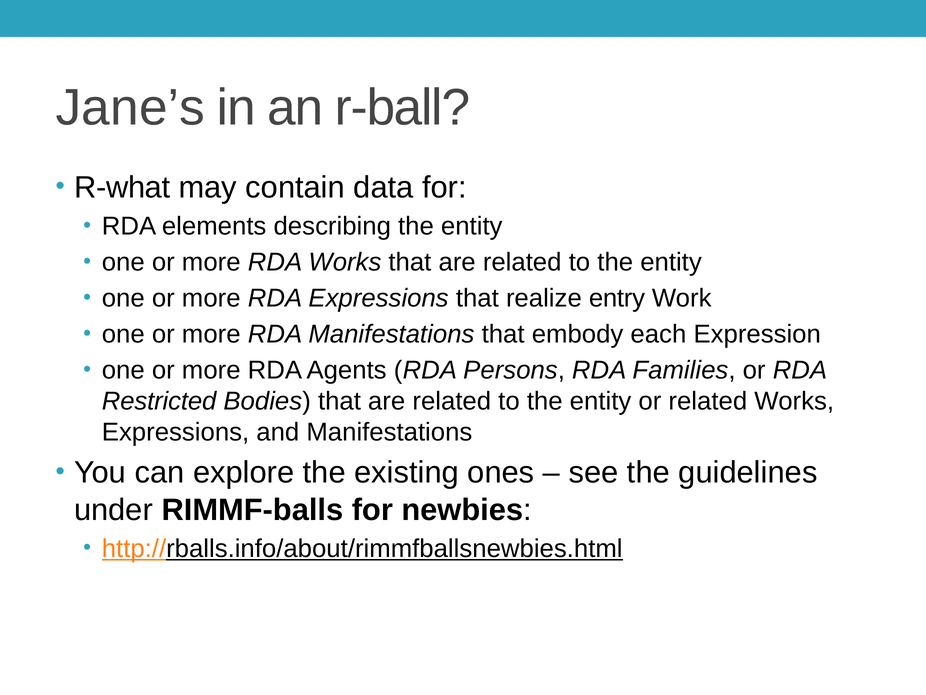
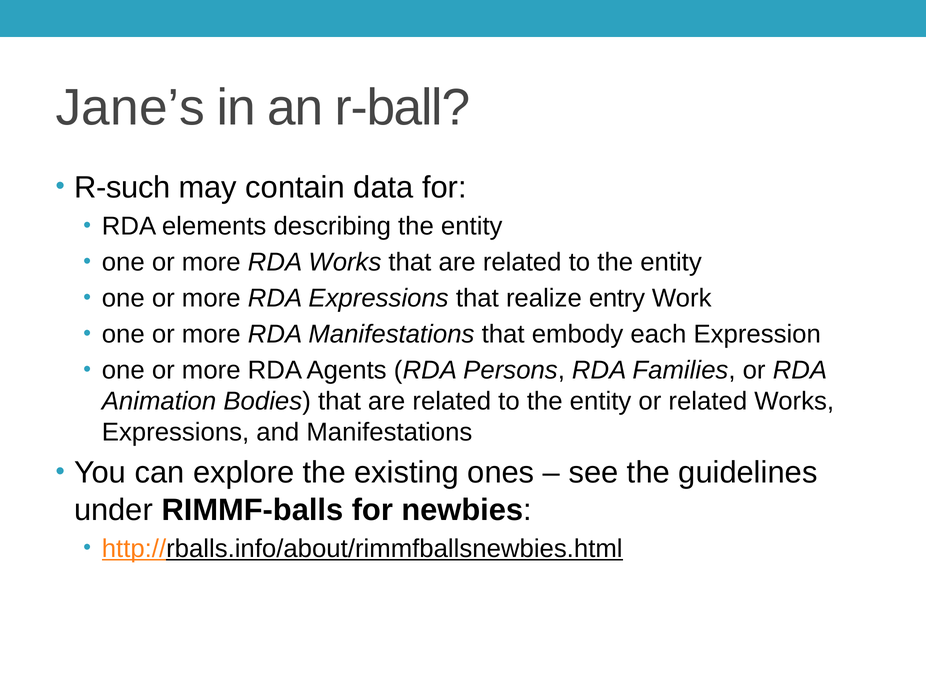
R-what: R-what -> R-such
Restricted: Restricted -> Animation
